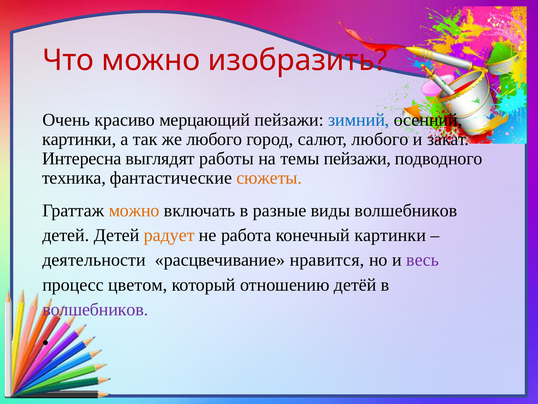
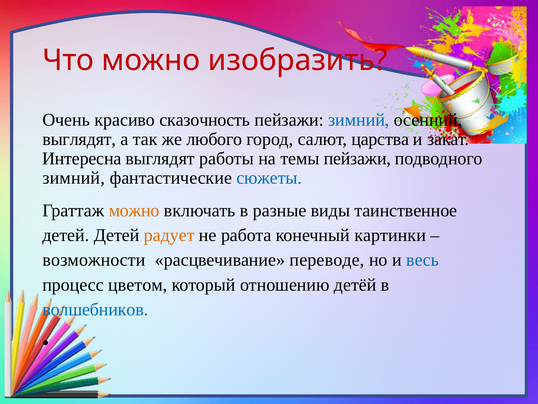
мерцающий: мерцающий -> сказочность
картинки at (79, 139): картинки -> выглядят
салют любого: любого -> царства
техника at (74, 178): техника -> зимний
сюжеты colour: orange -> blue
виды волшебников: волшебников -> таинственное
деятельности: деятельности -> возможности
нравится: нравится -> переводе
весь colour: purple -> blue
волшебников at (95, 309) colour: purple -> blue
